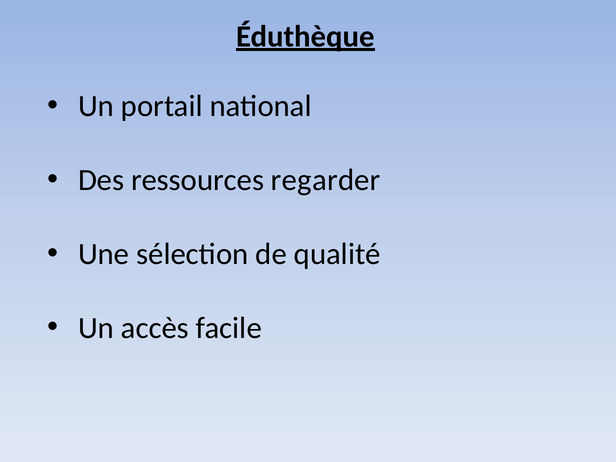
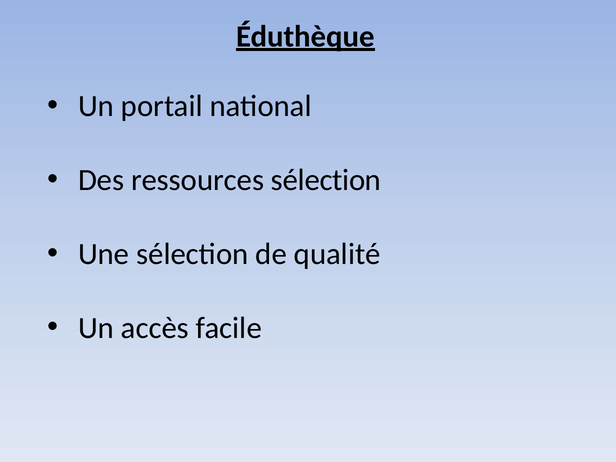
ressources regarder: regarder -> sélection
